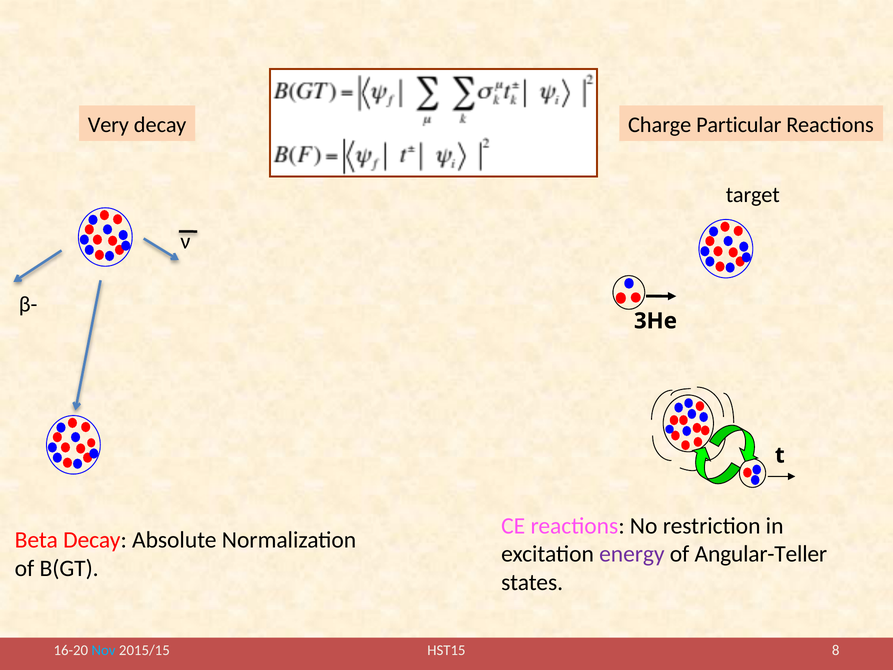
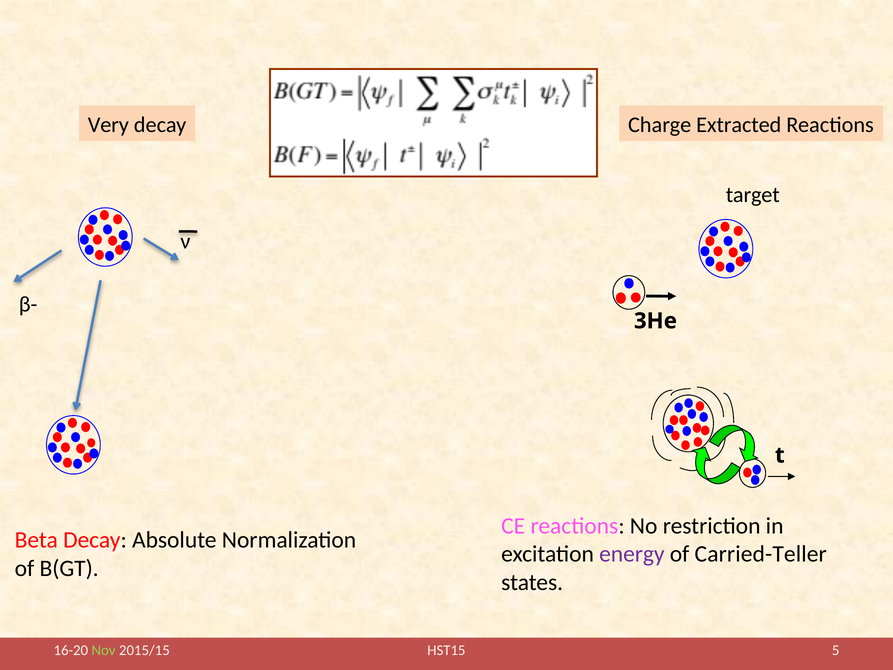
Particular: Particular -> Extracted
Angular-Teller: Angular-Teller -> Carried-Teller
Nov colour: light blue -> light green
8: 8 -> 5
